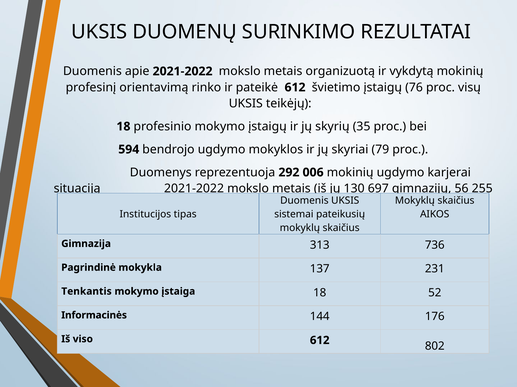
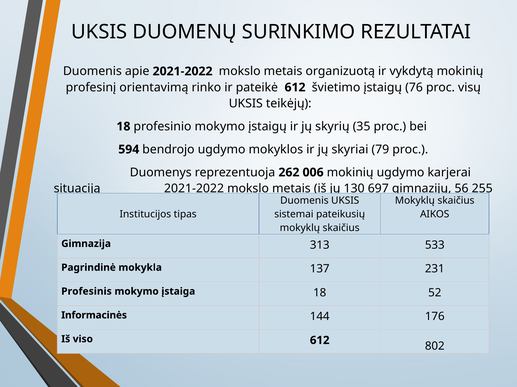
292: 292 -> 262
736: 736 -> 533
Tenkantis: Tenkantis -> Profesinis
